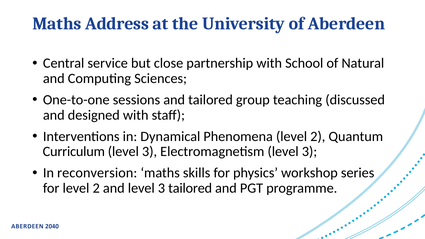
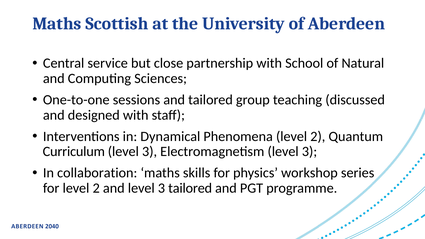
Address: Address -> Scottish
reconversion: reconversion -> collaboration
